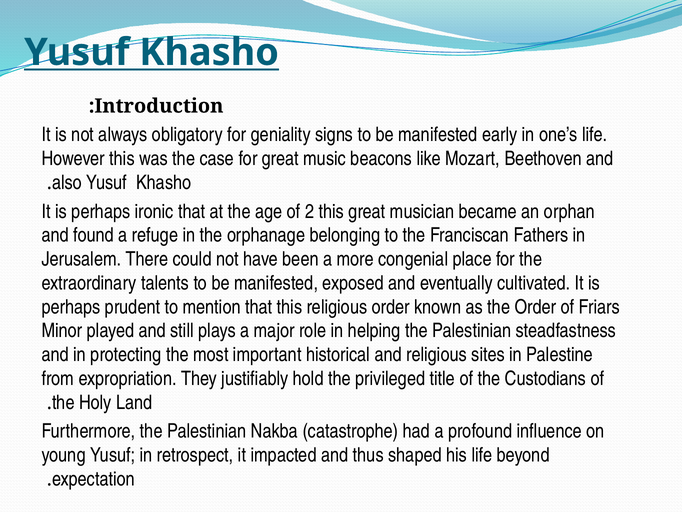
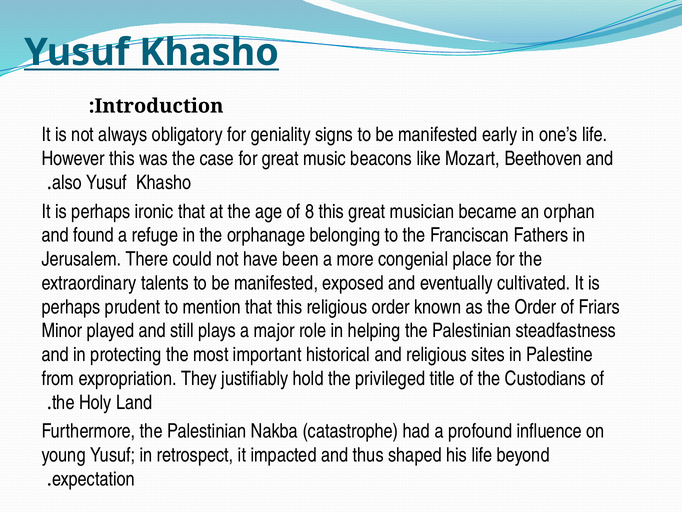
2: 2 -> 8
